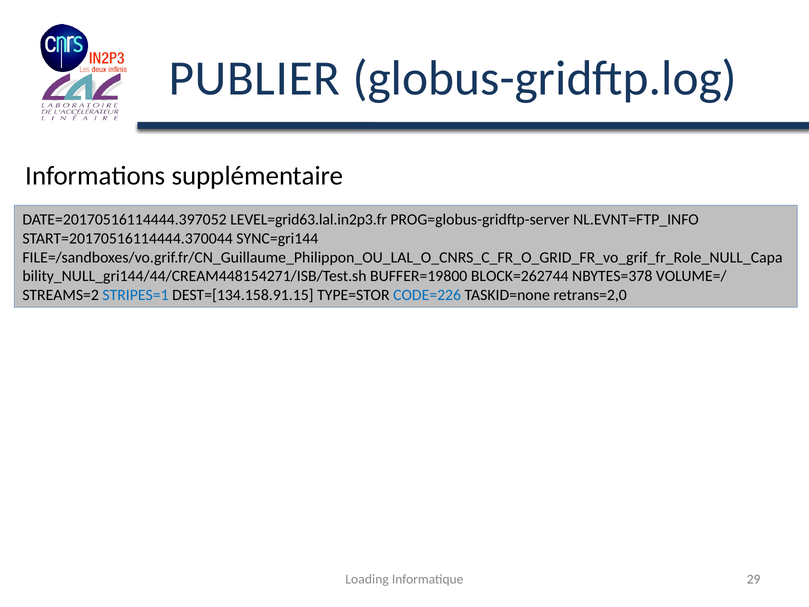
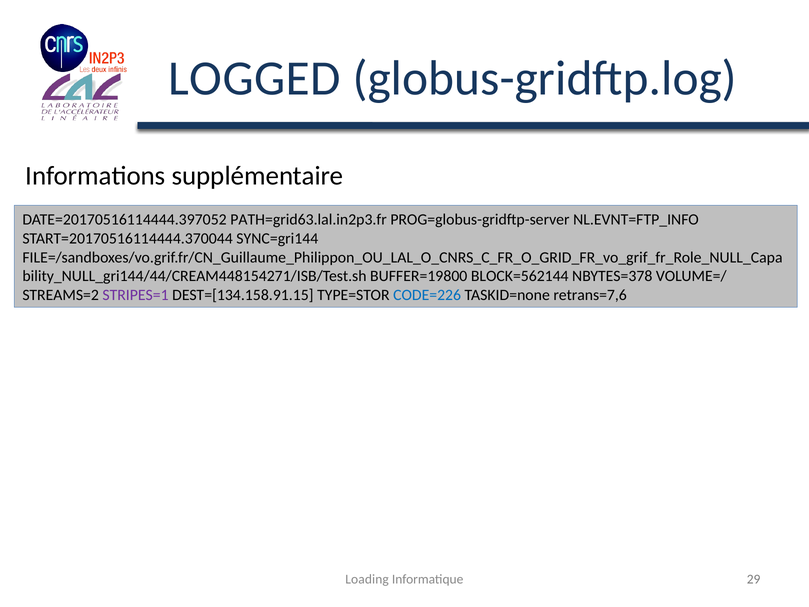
PUBLIER: PUBLIER -> LOGGED
LEVEL=grid63.lal.in2p3.fr: LEVEL=grid63.lal.in2p3.fr -> PATH=grid63.lal.in2p3.fr
BLOCK=262744: BLOCK=262744 -> BLOCK=562144
STRIPES=1 colour: blue -> purple
retrans=2,0: retrans=2,0 -> retrans=7,6
